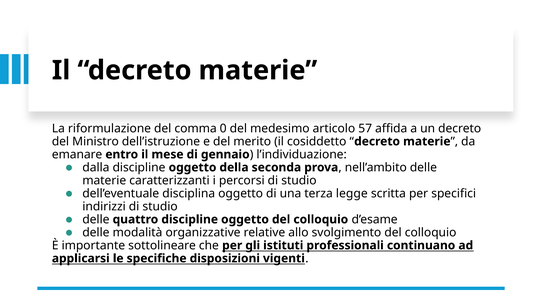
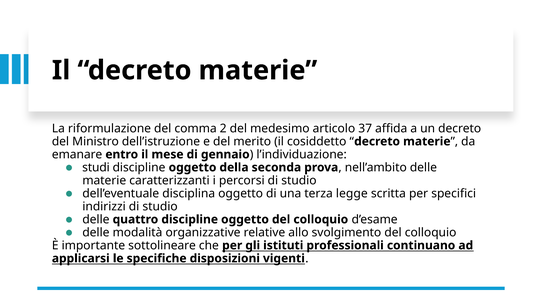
0: 0 -> 2
57: 57 -> 37
dalla: dalla -> studi
